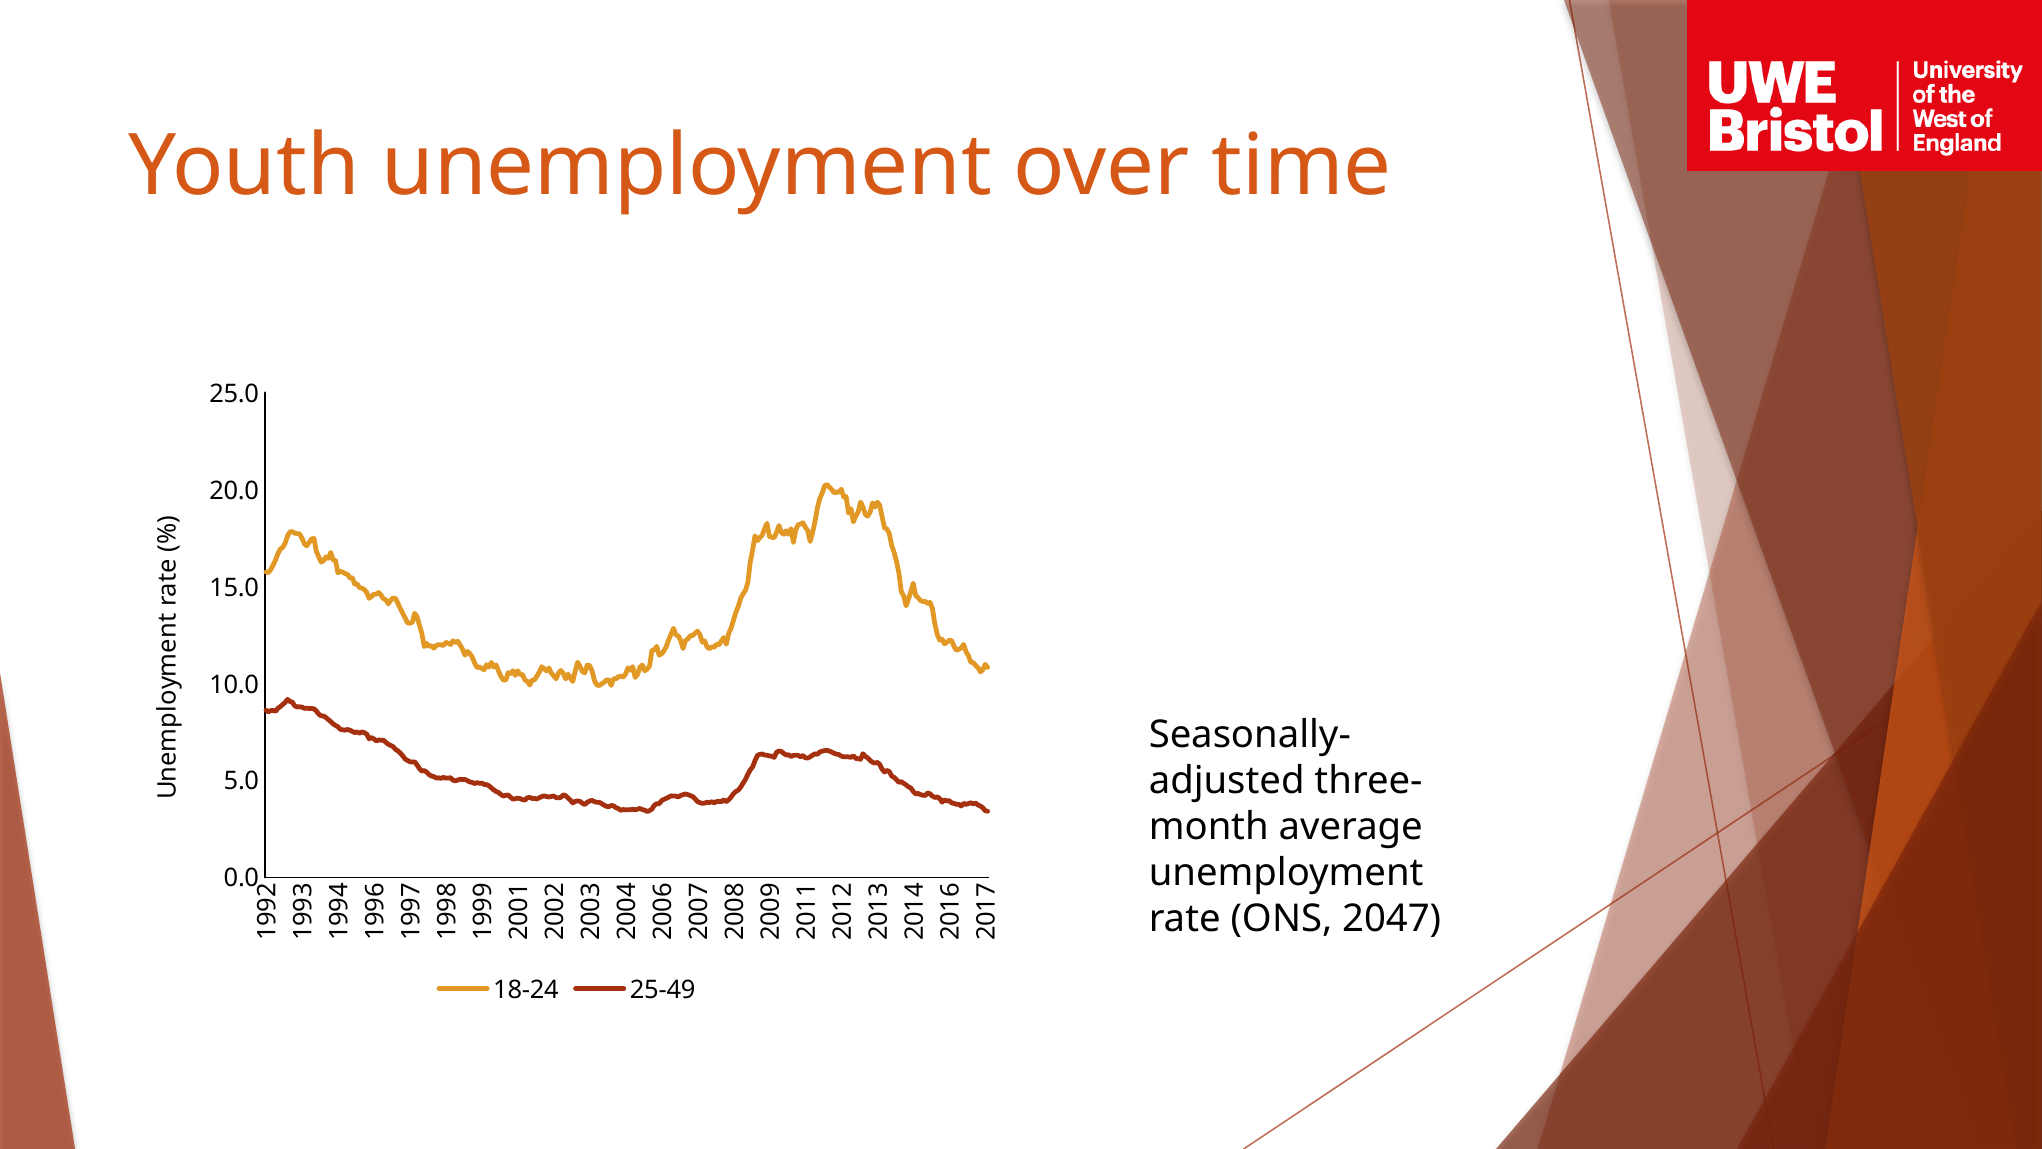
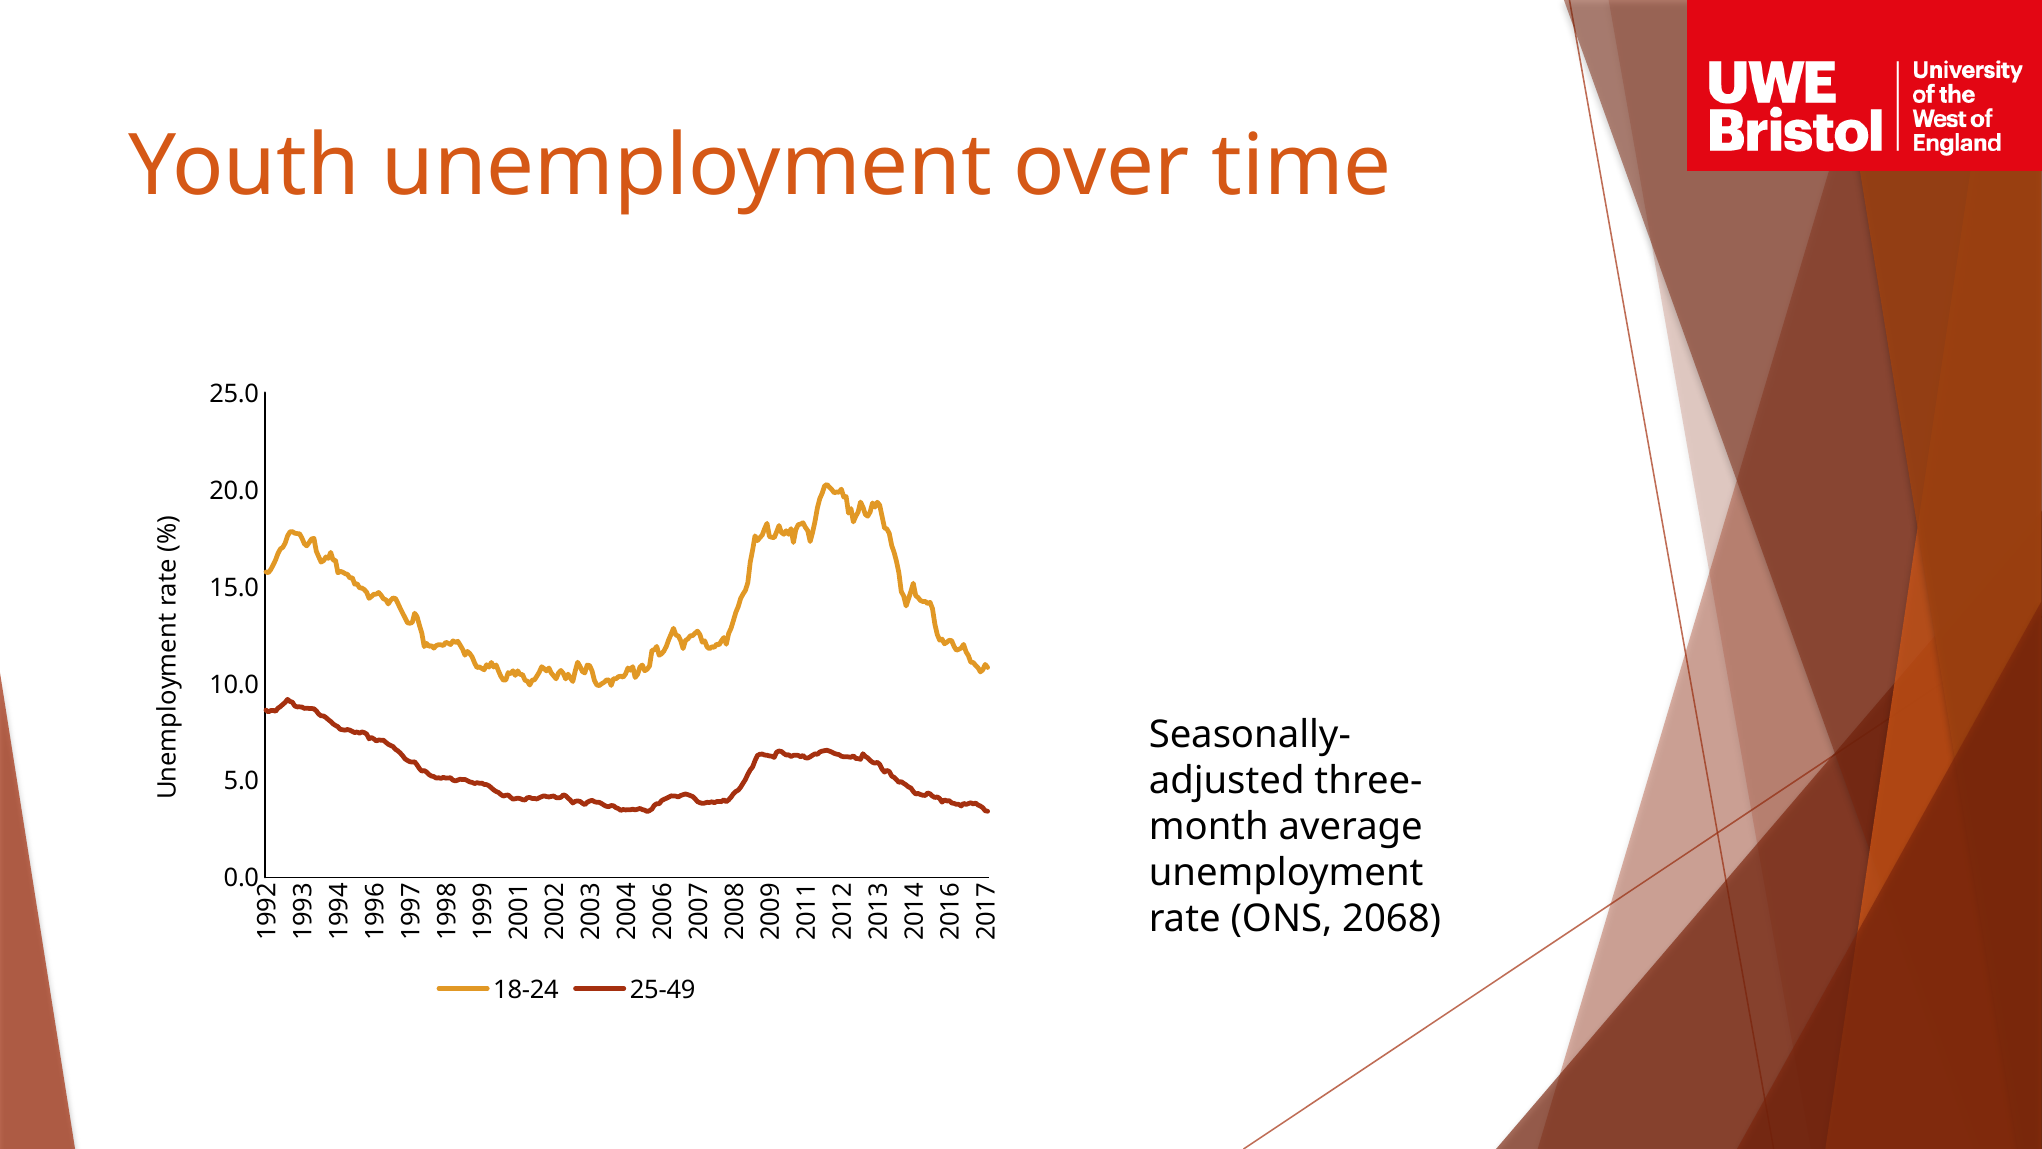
2047: 2047 -> 2068
